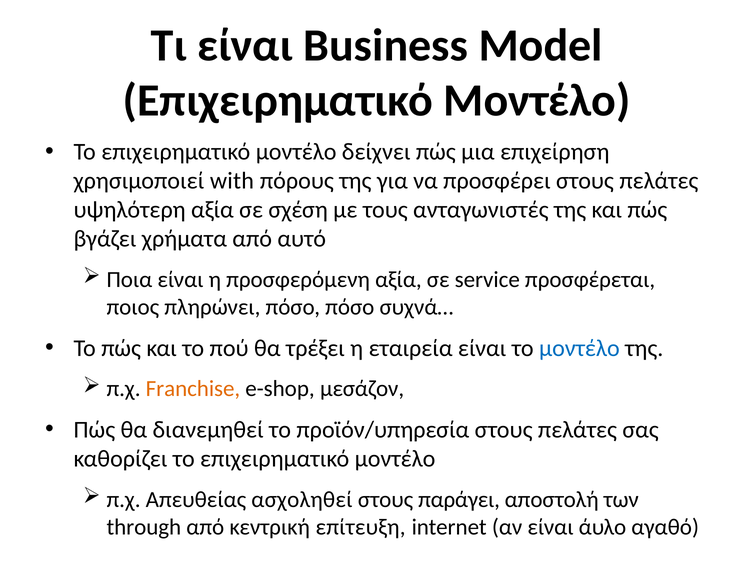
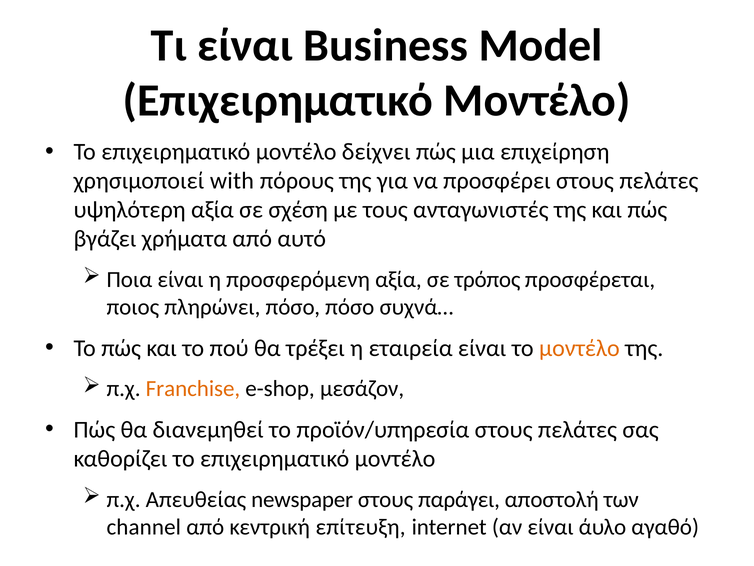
service: service -> τρόπος
μοντέλο at (579, 348) colour: blue -> orange
ασχοληθεί: ασχοληθεί -> newspaper
through: through -> channel
